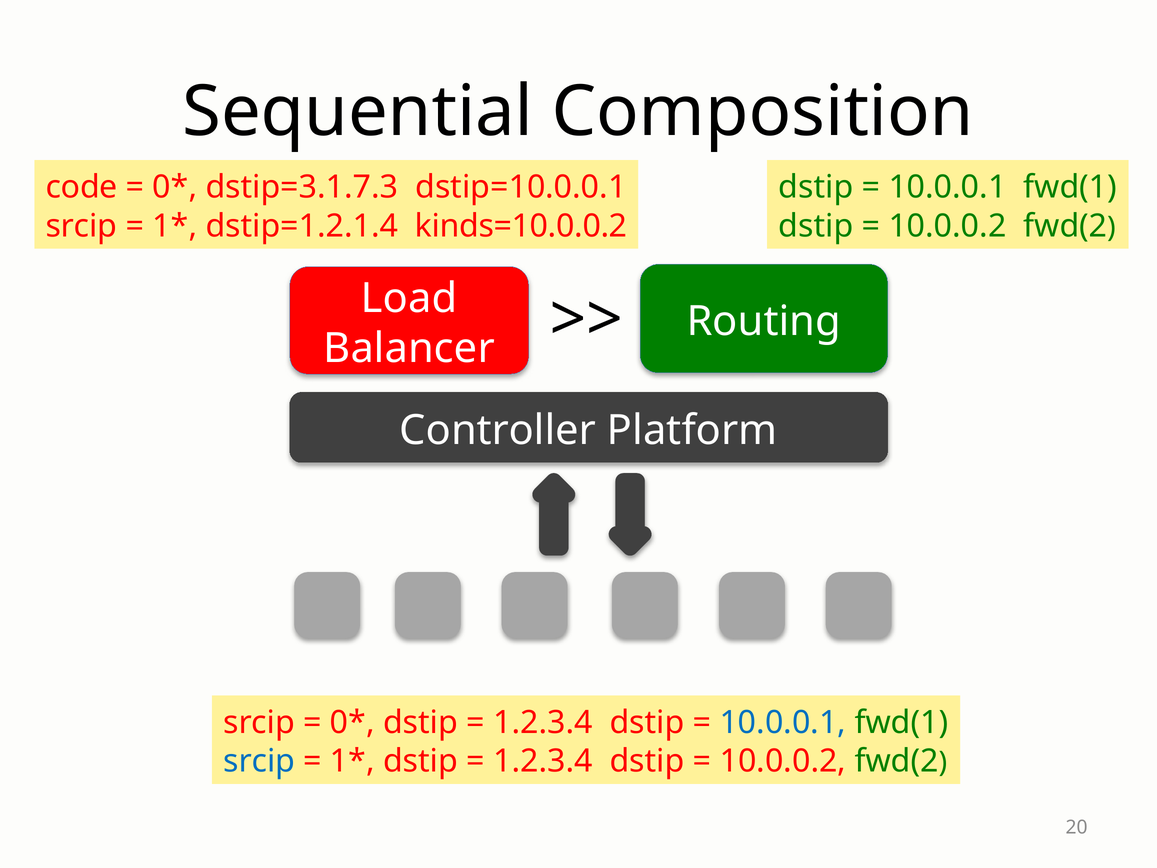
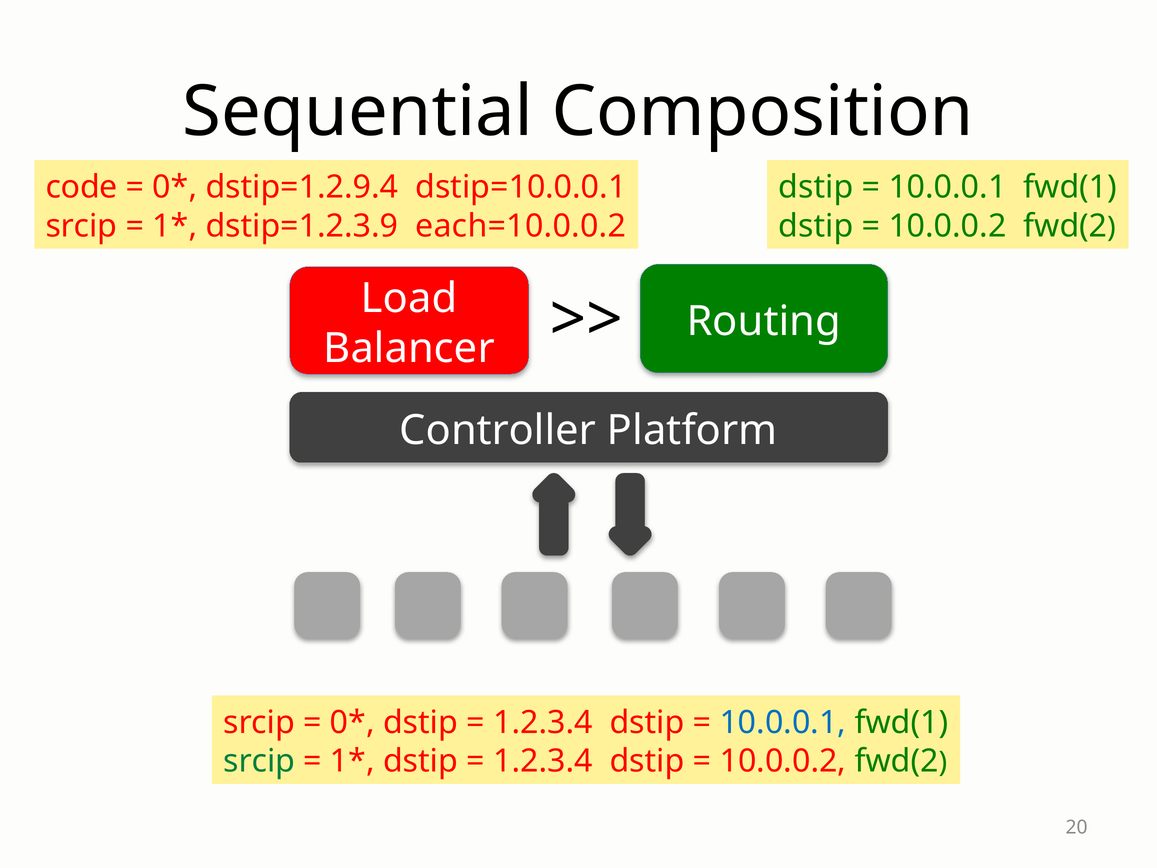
dstip=3.1.7.3: dstip=3.1.7.3 -> dstip=1.2.9.4
dstip=1.2.1.4: dstip=1.2.1.4 -> dstip=1.2.3.9
kinds=10.0.0.2: kinds=10.0.0.2 -> each=10.0.0.2
srcip at (259, 761) colour: blue -> green
